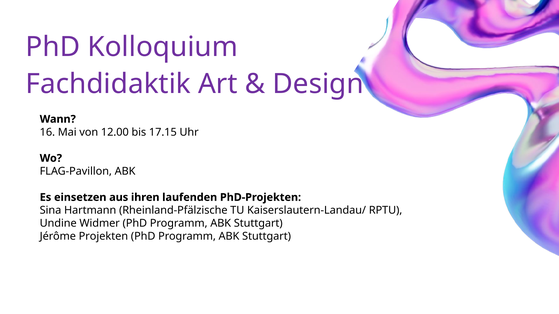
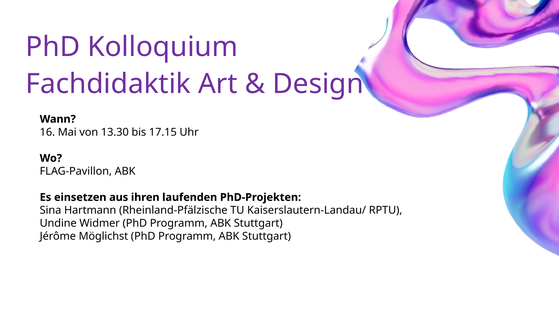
12.00: 12.00 -> 13.30
Projekten: Projekten -> Möglichst
